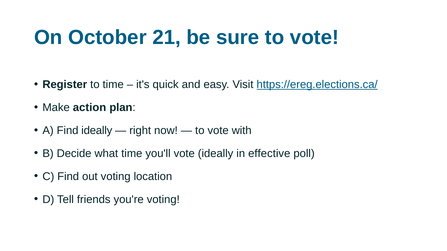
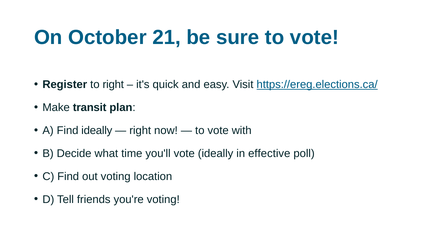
to time: time -> right
action: action -> transit
